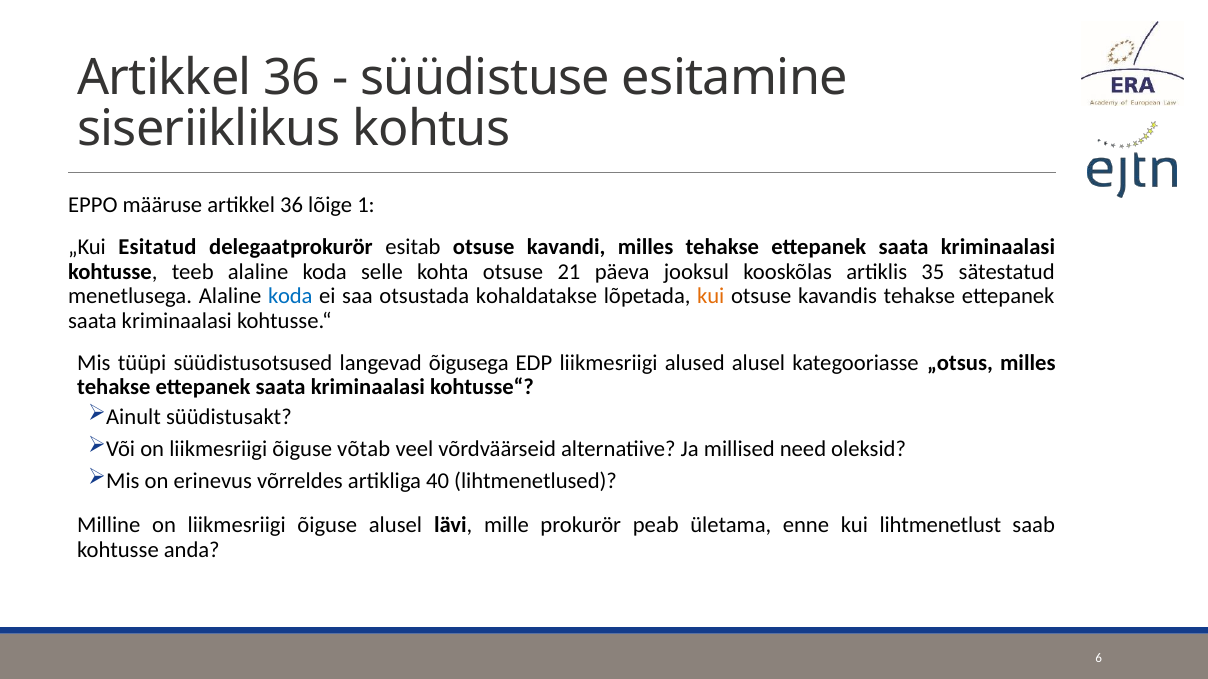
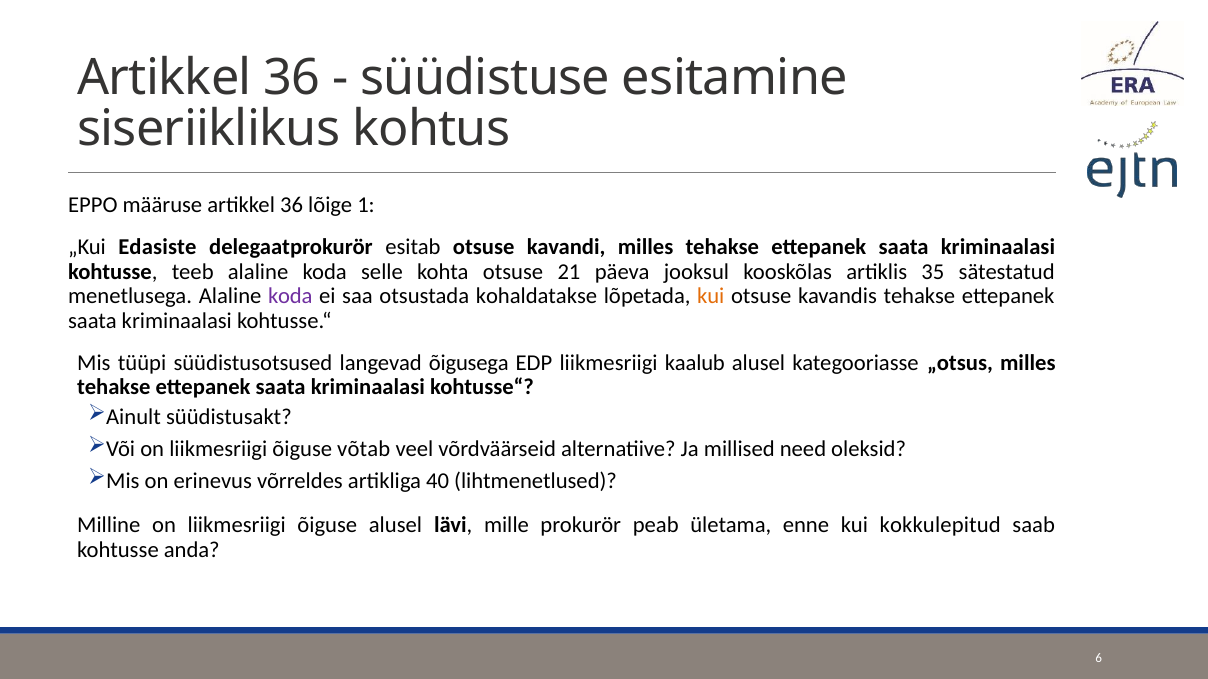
Esitatud: Esitatud -> Edasiste
koda at (290, 296) colour: blue -> purple
alused: alused -> kaalub
lihtmenetlust: lihtmenetlust -> kokkulepitud
